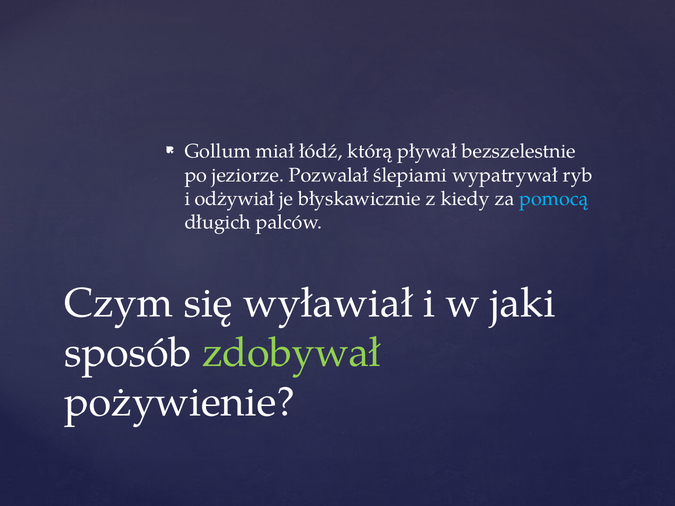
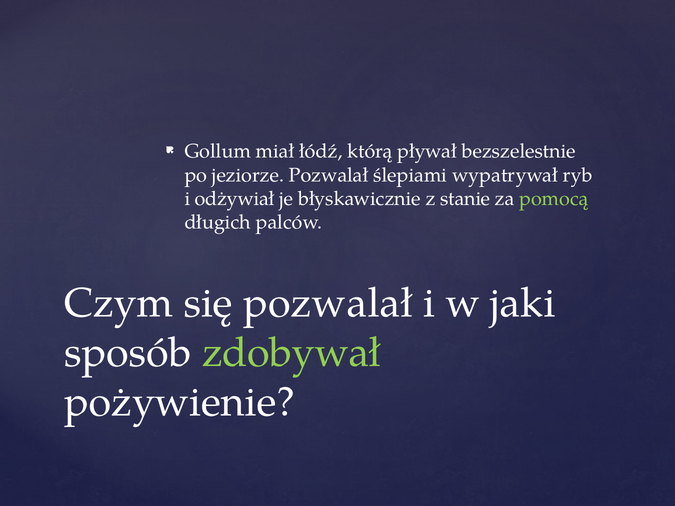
kiedy: kiedy -> stanie
pomocą colour: light blue -> light green
się wyławiał: wyławiał -> pozwalał
